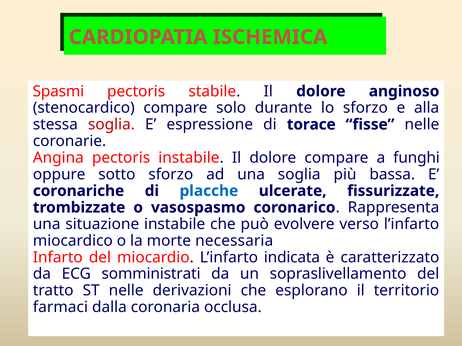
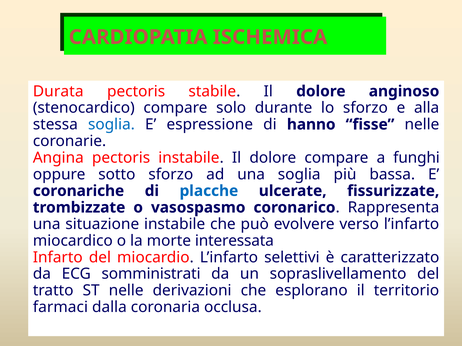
Spasmi: Spasmi -> Durata
soglia at (111, 125) colour: red -> blue
torace: torace -> hanno
necessaria: necessaria -> interessata
indicata: indicata -> selettivi
